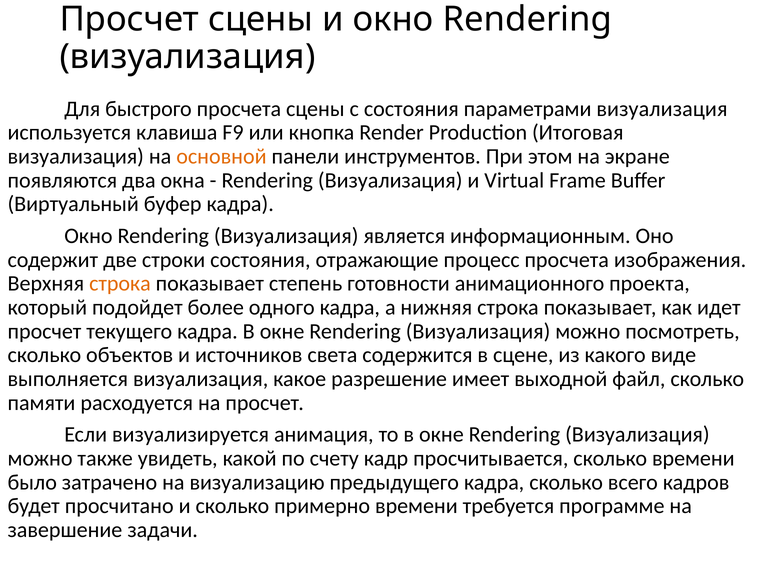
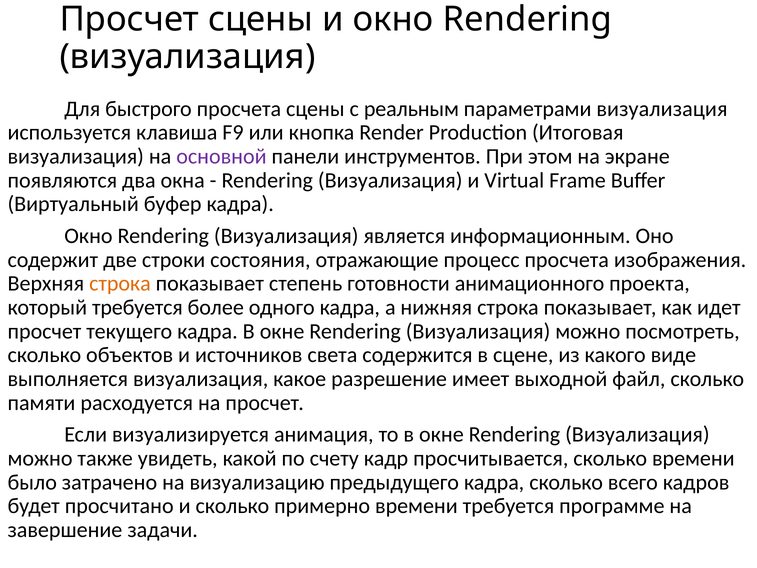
с состояния: состояния -> реальным
основной colour: orange -> purple
который подойдет: подойдет -> требуется
